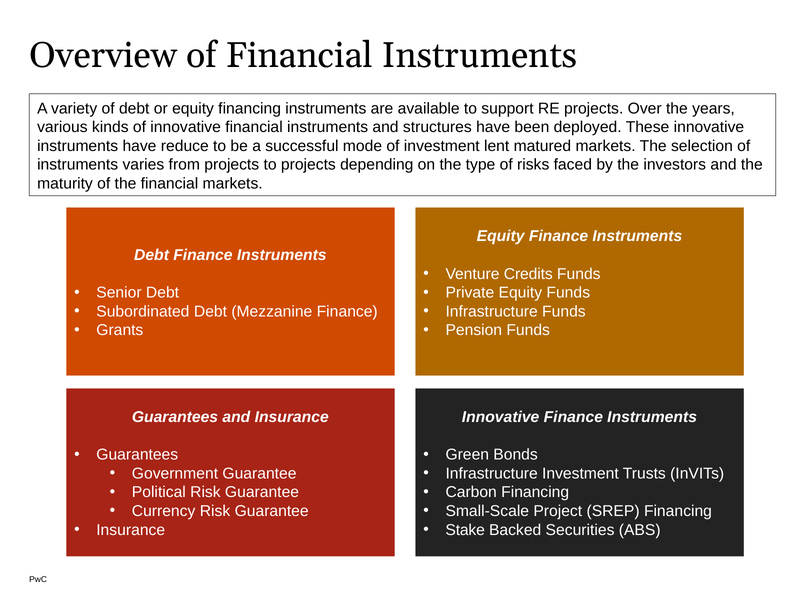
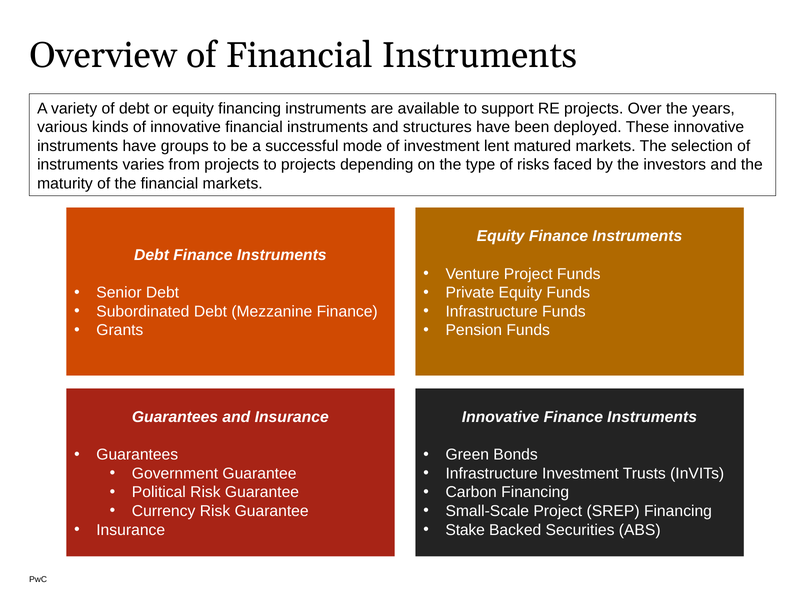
reduce: reduce -> groups
Venture Credits: Credits -> Project
